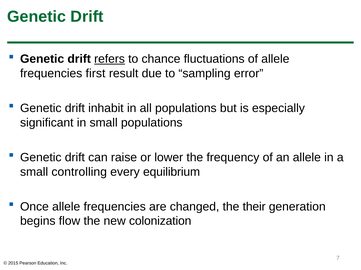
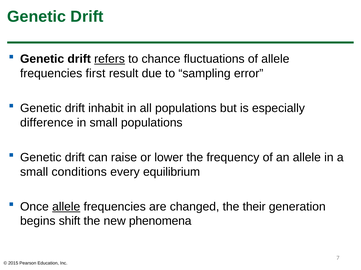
significant: significant -> difference
controlling: controlling -> conditions
allele at (66, 207) underline: none -> present
flow: flow -> shift
colonization: colonization -> phenomena
